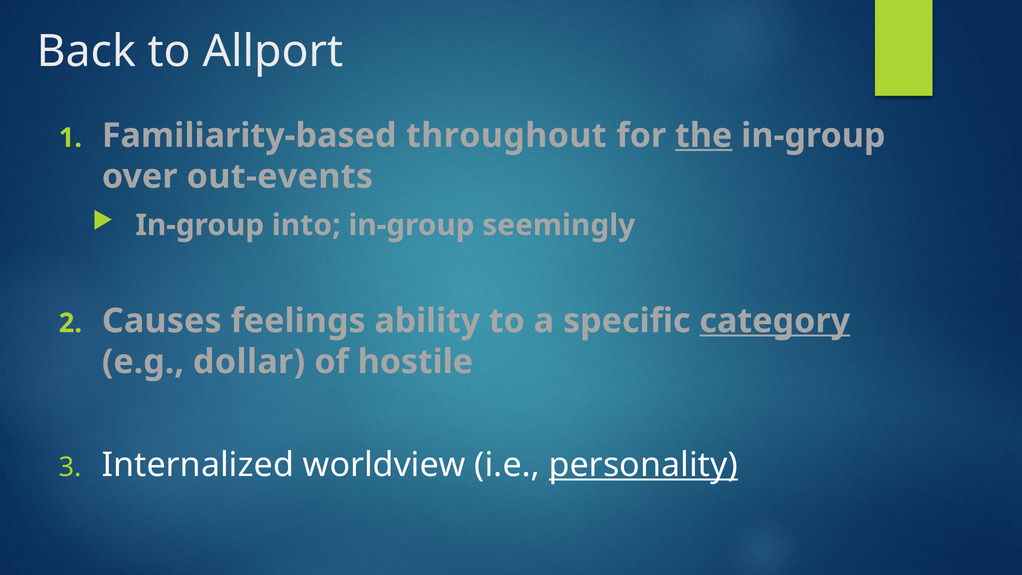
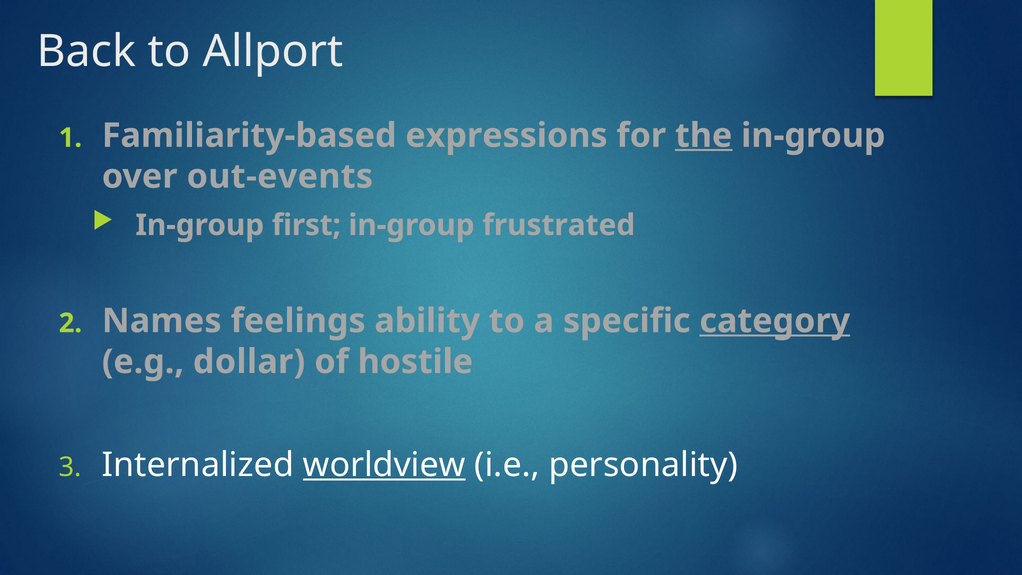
throughout: throughout -> expressions
into: into -> first
seemingly: seemingly -> frustrated
Causes: Causes -> Names
worldview underline: none -> present
personality underline: present -> none
